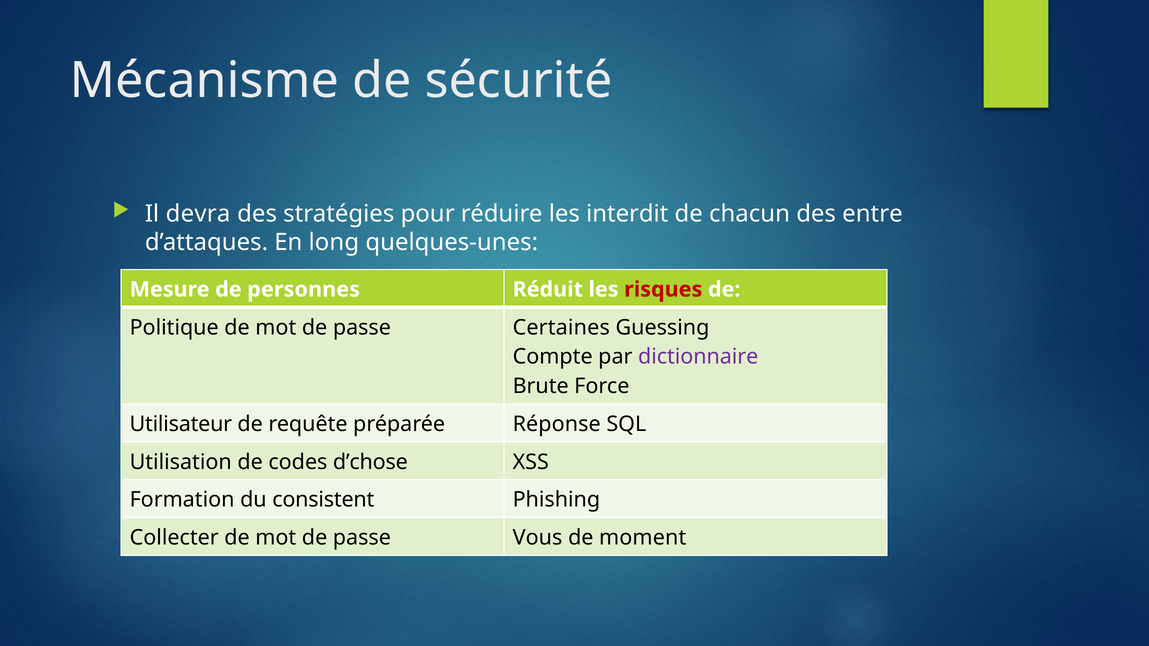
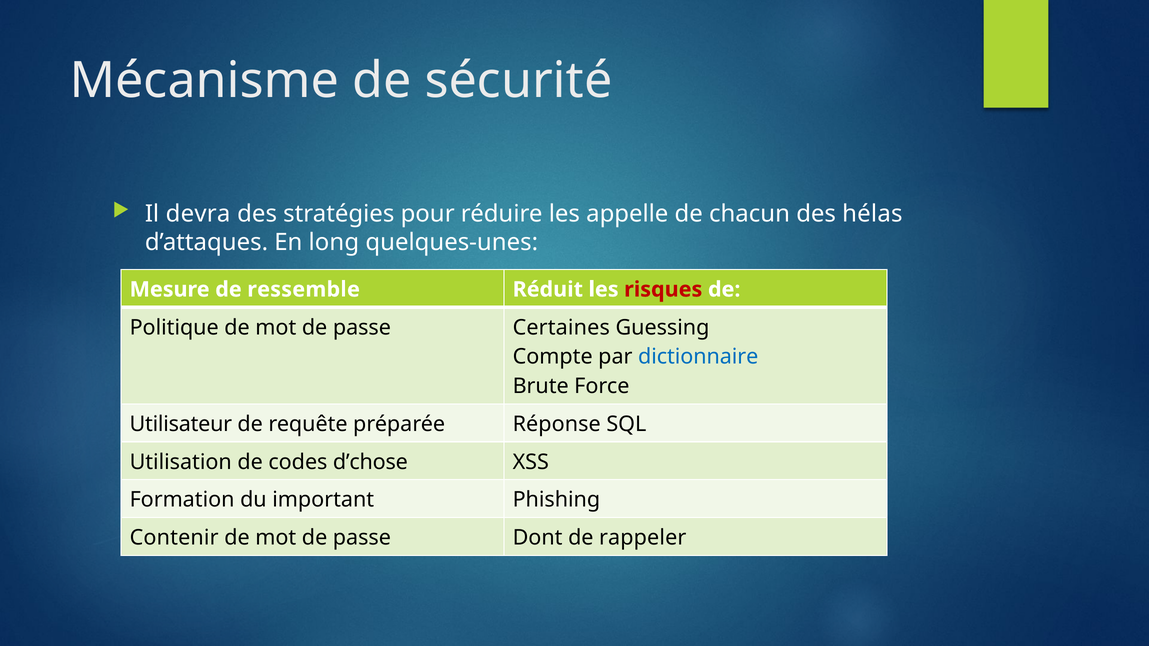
interdit: interdit -> appelle
entre: entre -> hélas
personnes: personnes -> ressemble
dictionnaire colour: purple -> blue
consistent: consistent -> important
Collecter: Collecter -> Contenir
Vous: Vous -> Dont
moment: moment -> rappeler
